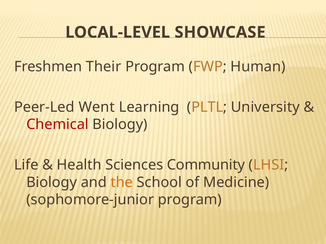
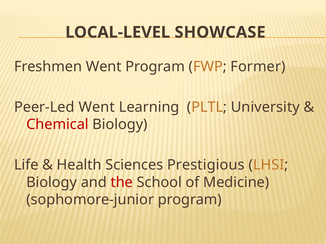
Freshmen Their: Their -> Went
Human: Human -> Former
Community: Community -> Prestigious
the colour: orange -> red
